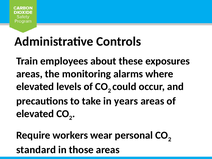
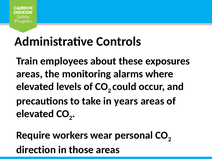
standard: standard -> direction
